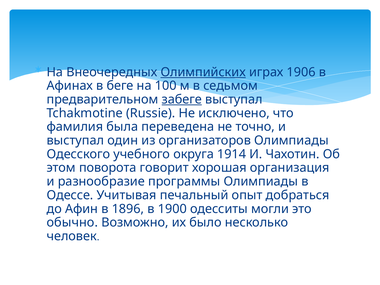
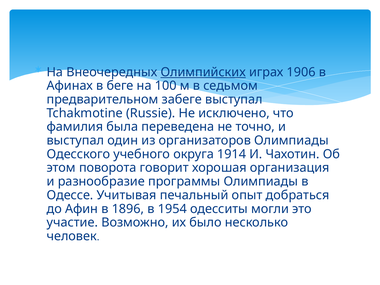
забеге underline: present -> none
1900: 1900 -> 1954
обычно: обычно -> участие
